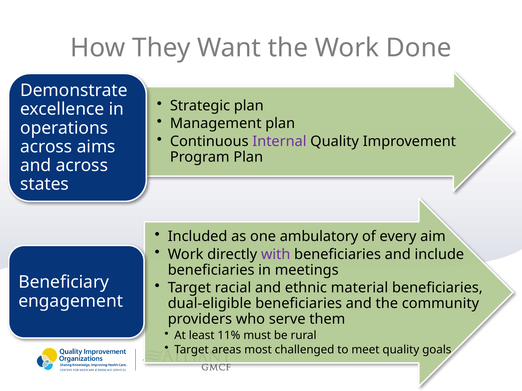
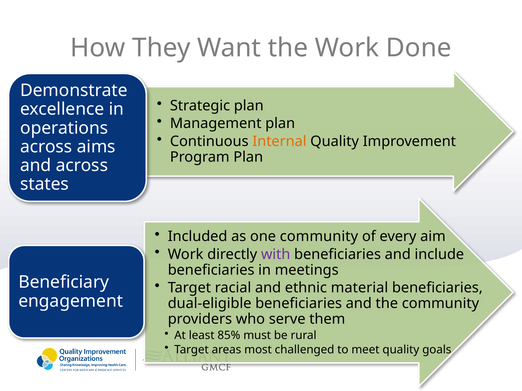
Internal colour: purple -> orange
one ambulatory: ambulatory -> community
11%: 11% -> 85%
